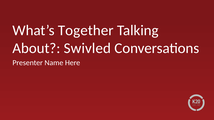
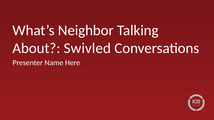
Together: Together -> Neighbor
